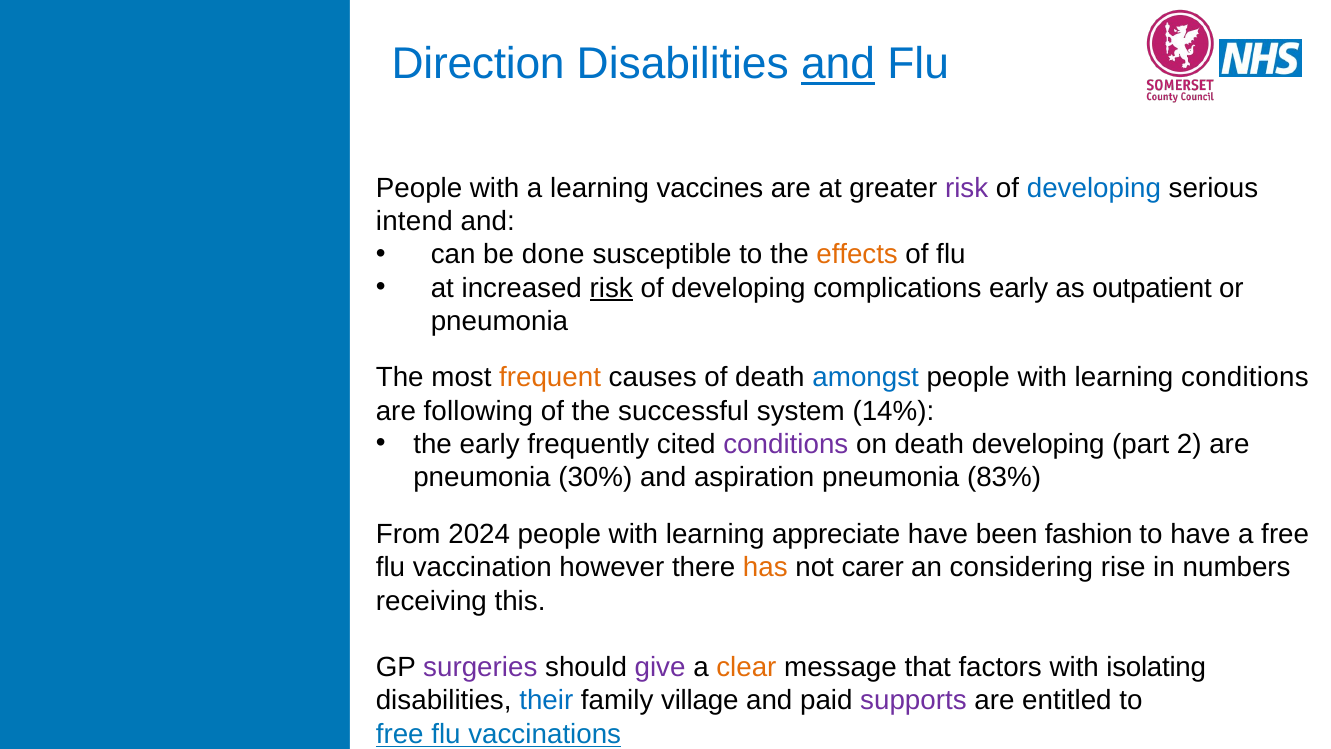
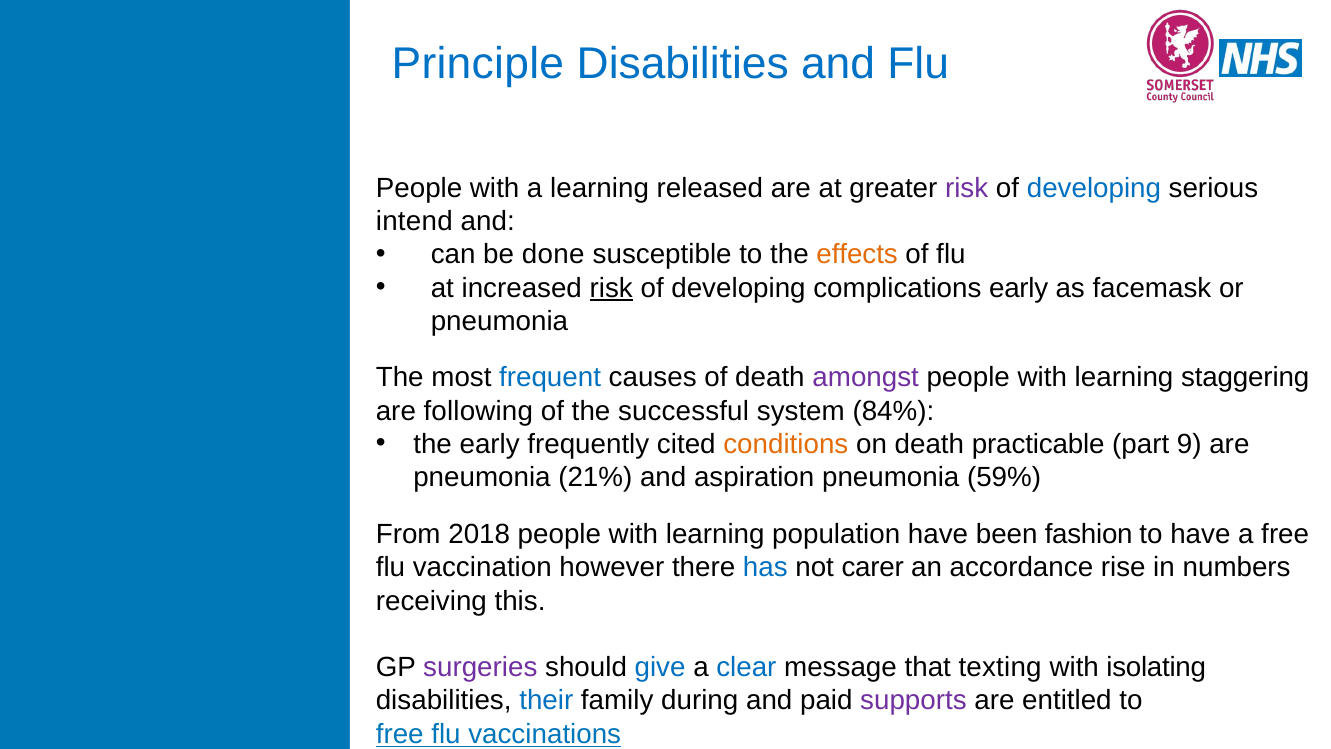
Direction: Direction -> Principle
and at (838, 64) underline: present -> none
vaccines: vaccines -> released
outpatient: outpatient -> facemask
frequent colour: orange -> blue
amongst colour: blue -> purple
learning conditions: conditions -> staggering
14%: 14% -> 84%
conditions at (786, 444) colour: purple -> orange
death developing: developing -> practicable
2: 2 -> 9
30%: 30% -> 21%
83%: 83% -> 59%
2024: 2024 -> 2018
appreciate: appreciate -> population
has colour: orange -> blue
considering: considering -> accordance
give colour: purple -> blue
clear colour: orange -> blue
factors: factors -> texting
village: village -> during
